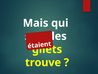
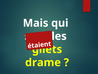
trouve: trouve -> drame
